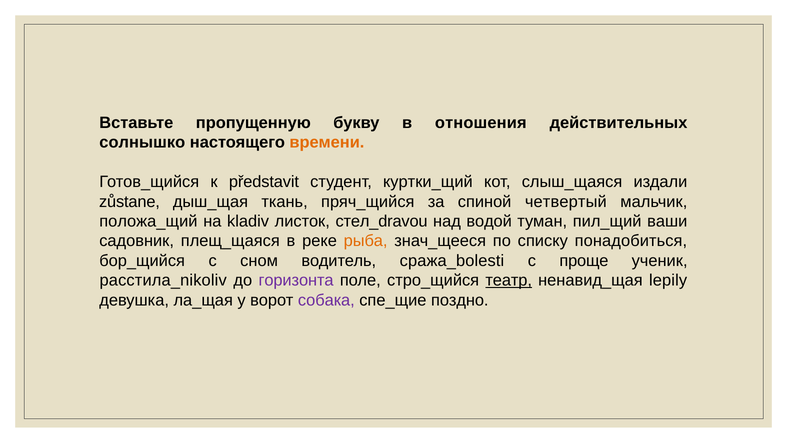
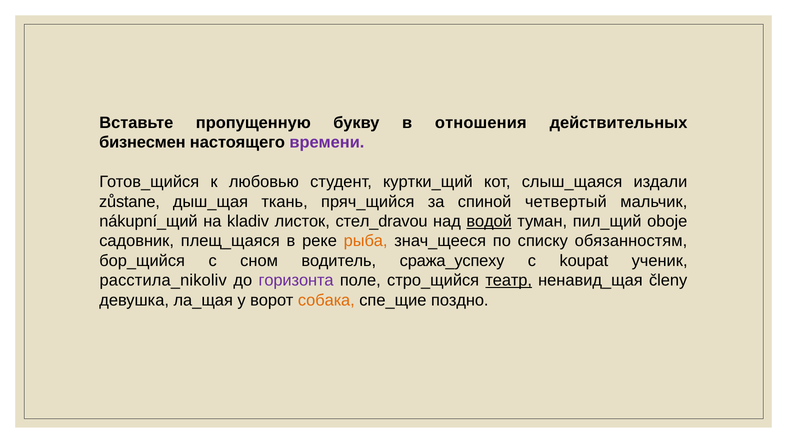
солнышко: солнышко -> бизнесмен
времени colour: orange -> purple
představit: představit -> любовью
положа_щий: положа_щий -> nákupní_щий
водой underline: none -> present
ваши: ваши -> oboje
понадобиться: понадобиться -> обязанностям
сража_bolesti: сража_bolesti -> сража_успеху
проще: проще -> koupat
lepily: lepily -> členy
собака colour: purple -> orange
